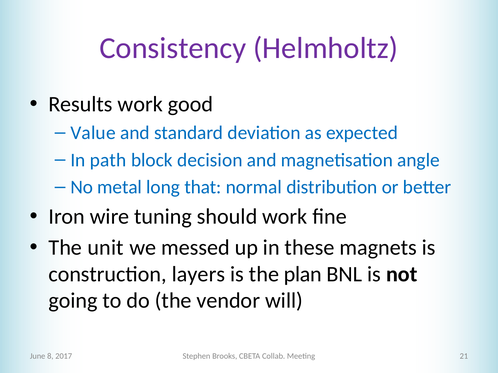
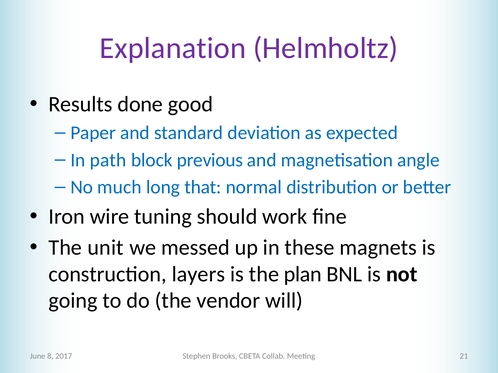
Consistency: Consistency -> Explanation
Results work: work -> done
Value: Value -> Paper
decision: decision -> previous
metal: metal -> much
